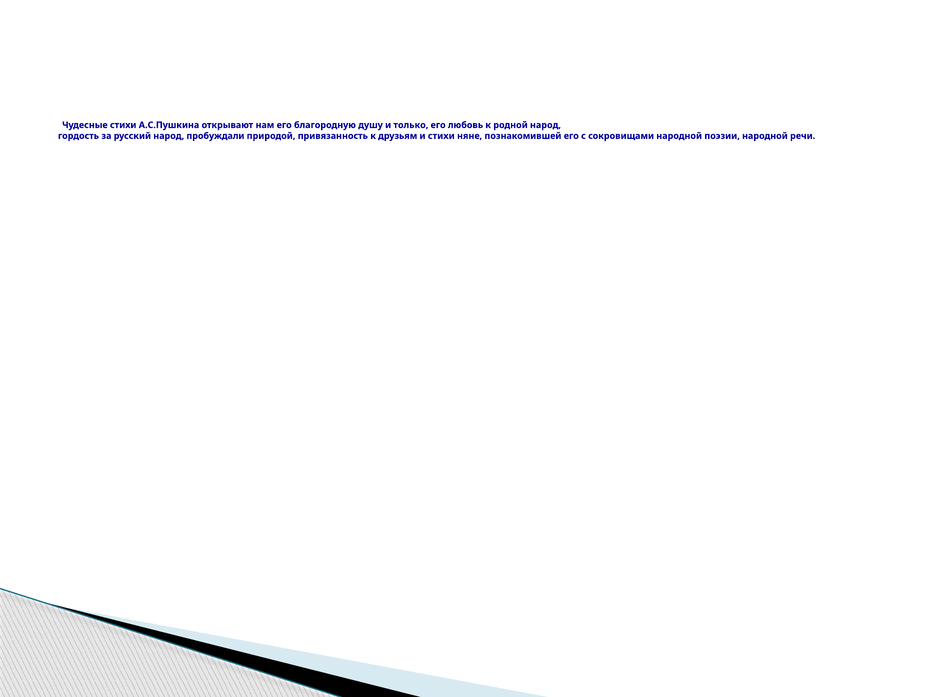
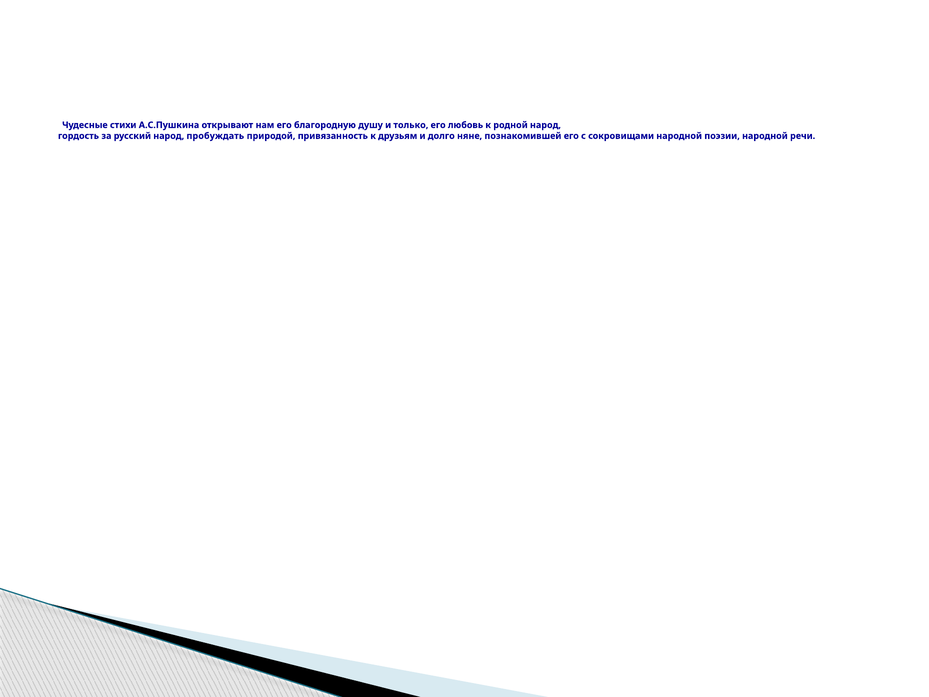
пробуждали: пробуждали -> пробуждать
и стихи: стихи -> долго
